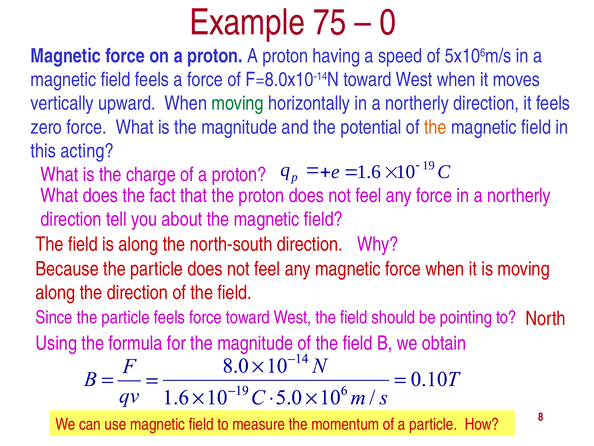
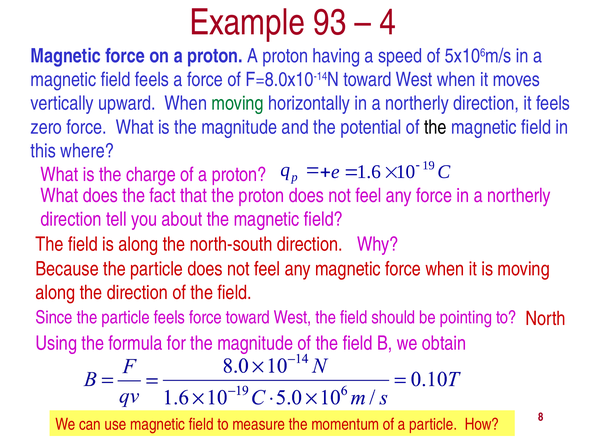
75: 75 -> 93
0: 0 -> 4
the at (435, 127) colour: orange -> black
acting: acting -> where
